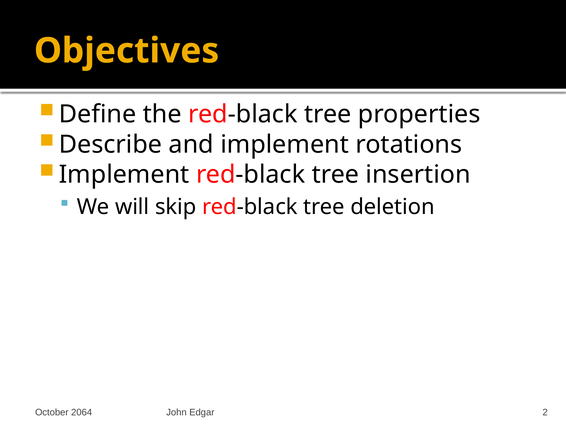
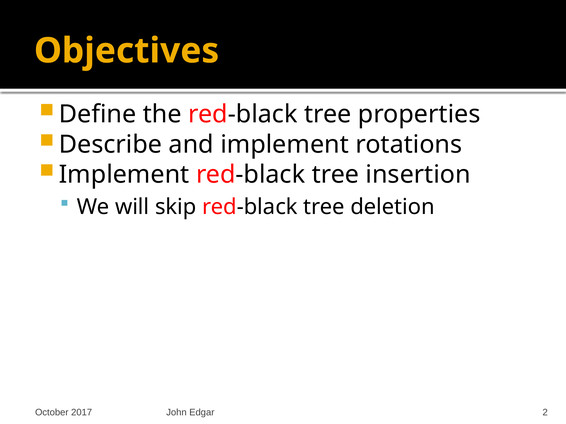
2064: 2064 -> 2017
